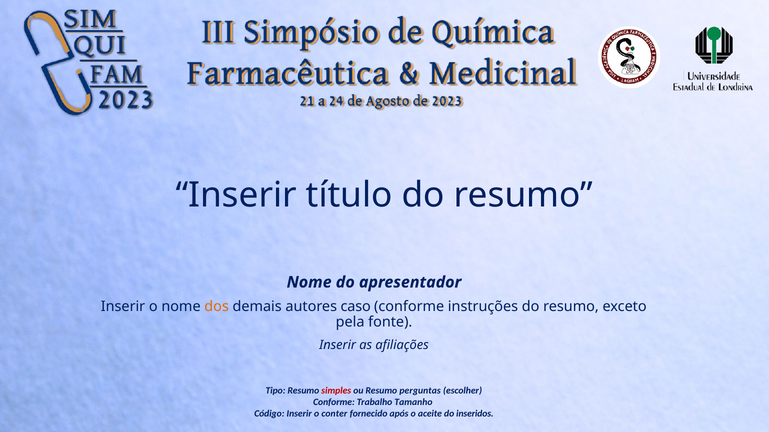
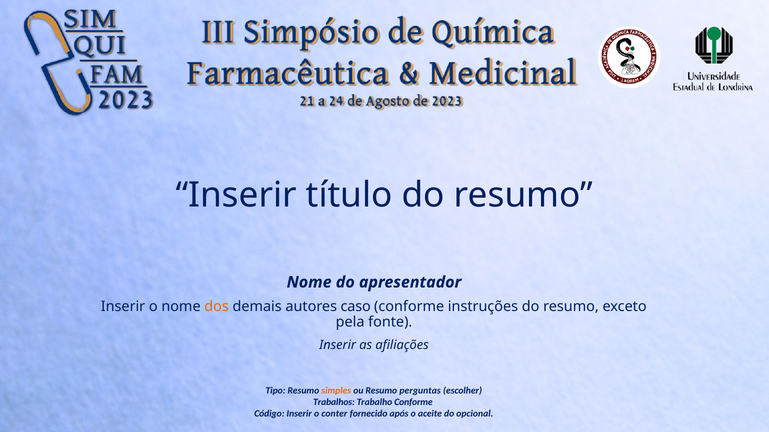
simples colour: red -> orange
Conforme at (334, 402): Conforme -> Trabalhos
Trabalho Tamanho: Tamanho -> Conforme
inseridos: inseridos -> opcional
